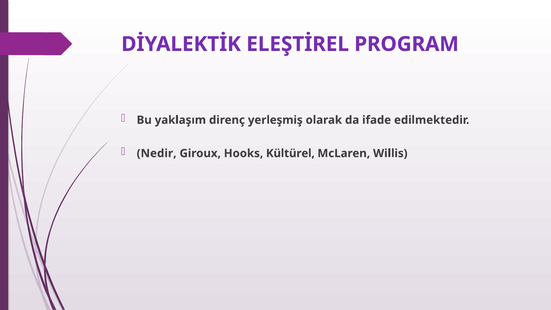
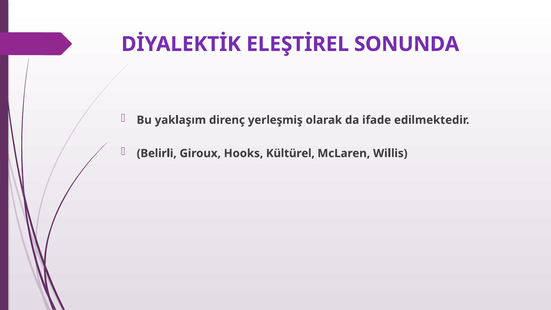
PROGRAM: PROGRAM -> SONUNDA
Nedir: Nedir -> Belirli
